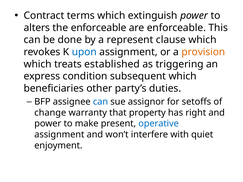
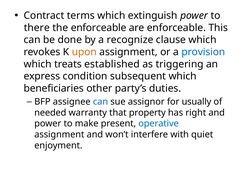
alters: alters -> there
represent: represent -> recognize
upon colour: blue -> orange
provision colour: orange -> blue
setoffs: setoffs -> usually
change: change -> needed
